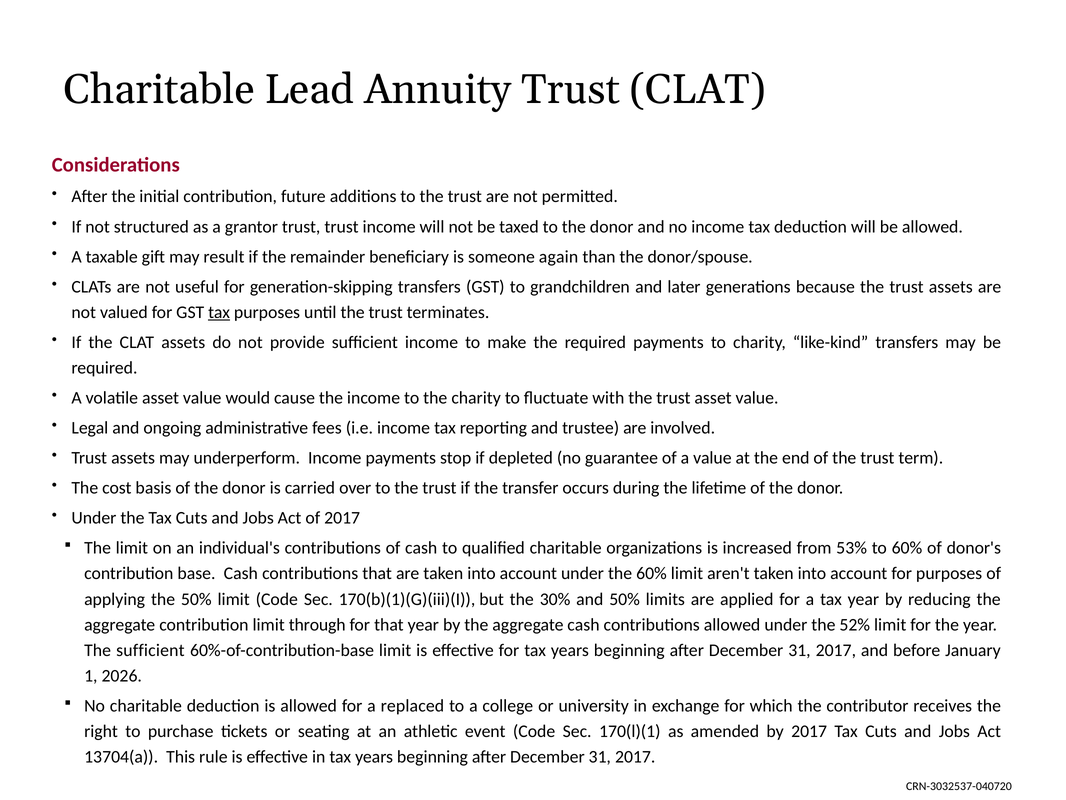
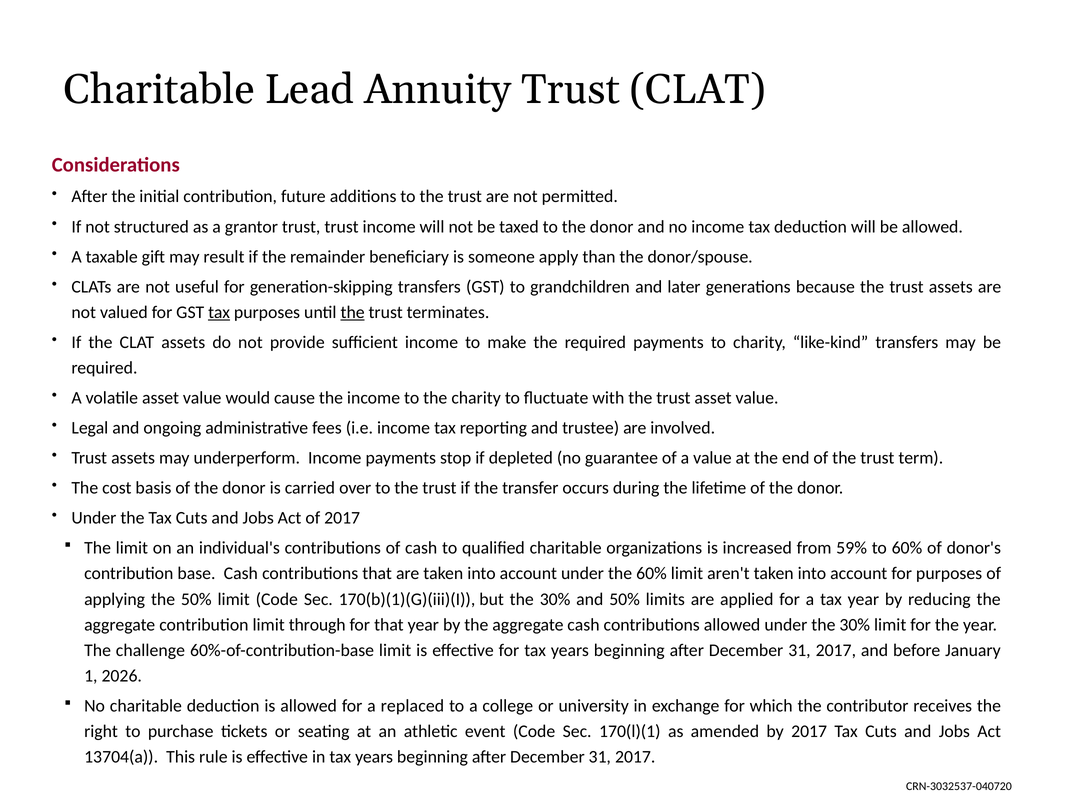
again: again -> apply
the at (353, 312) underline: none -> present
53%: 53% -> 59%
under the 52%: 52% -> 30%
The sufficient: sufficient -> challenge
